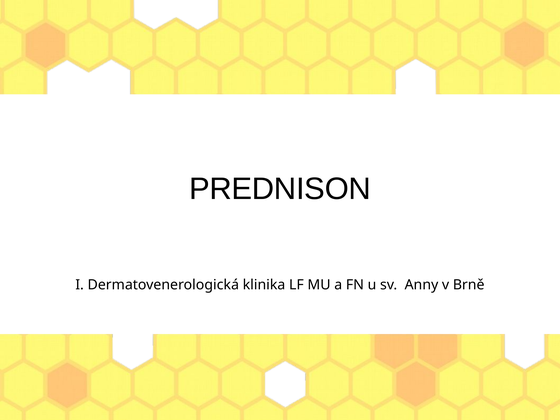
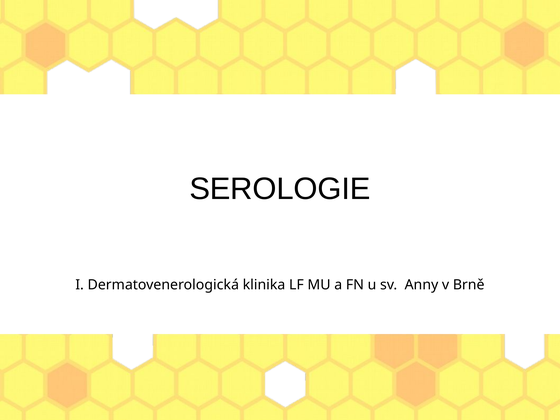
PREDNISON: PREDNISON -> SEROLOGIE
